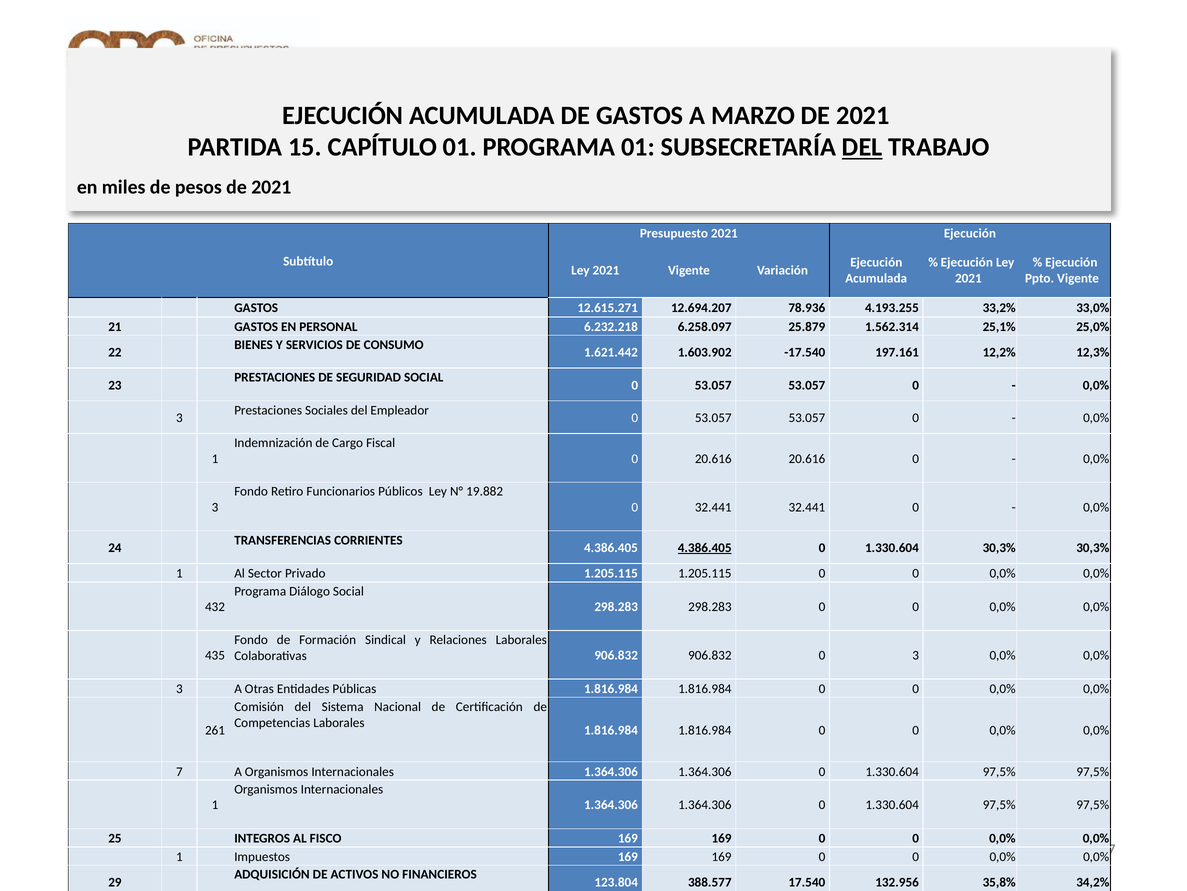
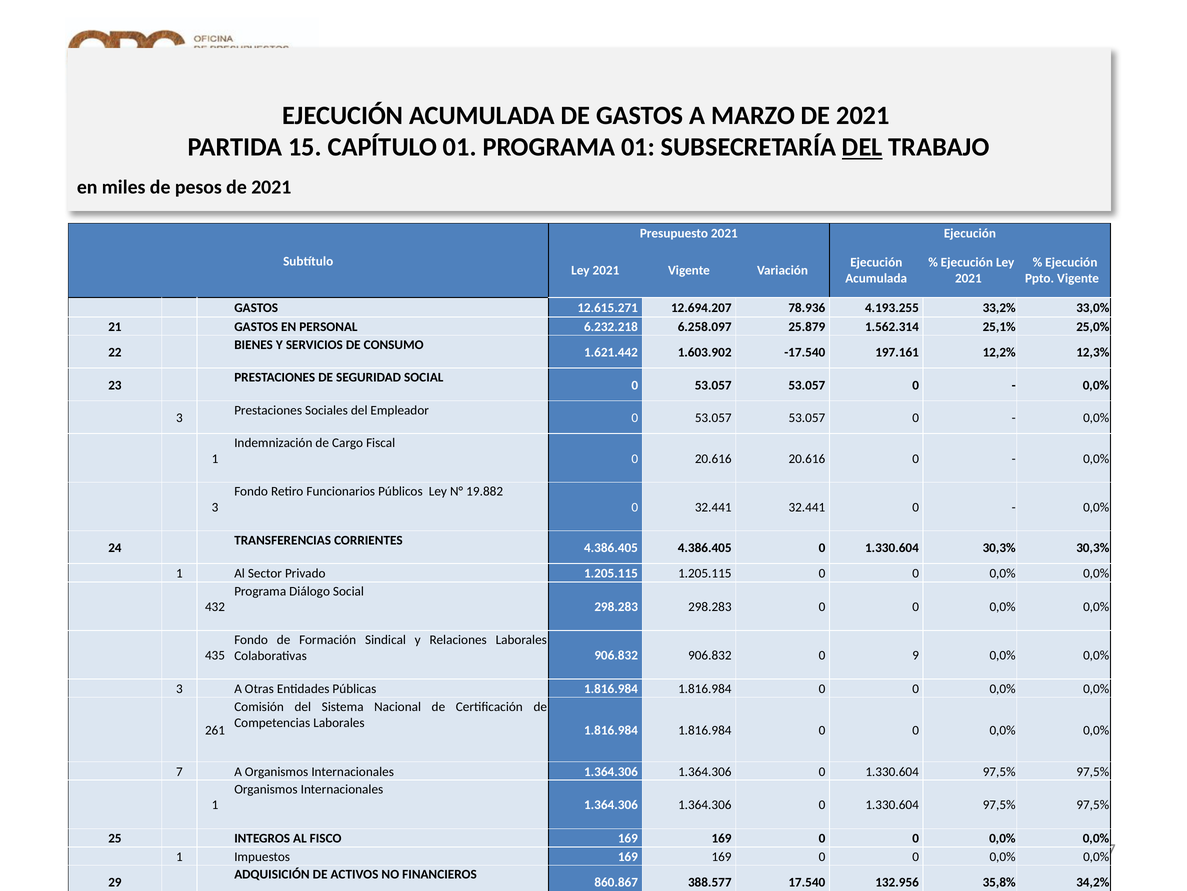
4.386.405 at (705, 548) underline: present -> none
0 3: 3 -> 9
123.804: 123.804 -> 860.867
